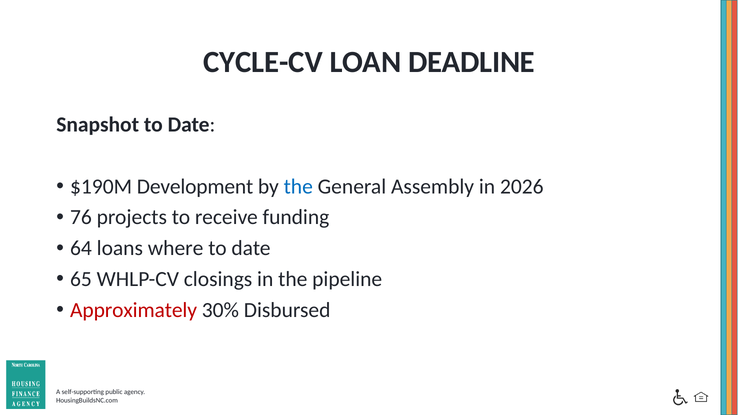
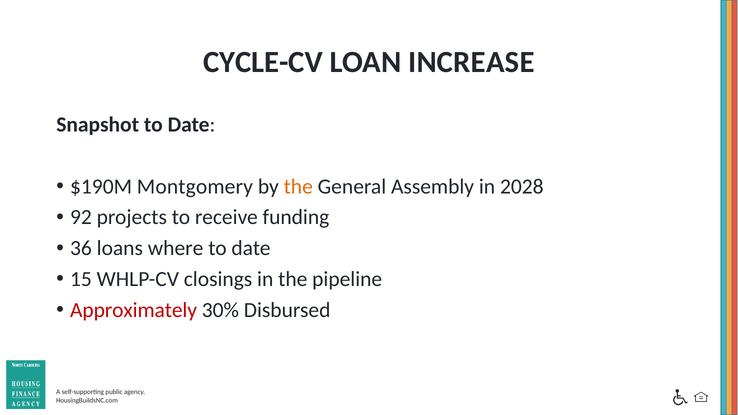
DEADLINE: DEADLINE -> INCREASE
Development: Development -> Montgomery
the at (298, 187) colour: blue -> orange
2026: 2026 -> 2028
76: 76 -> 92
64: 64 -> 36
65: 65 -> 15
